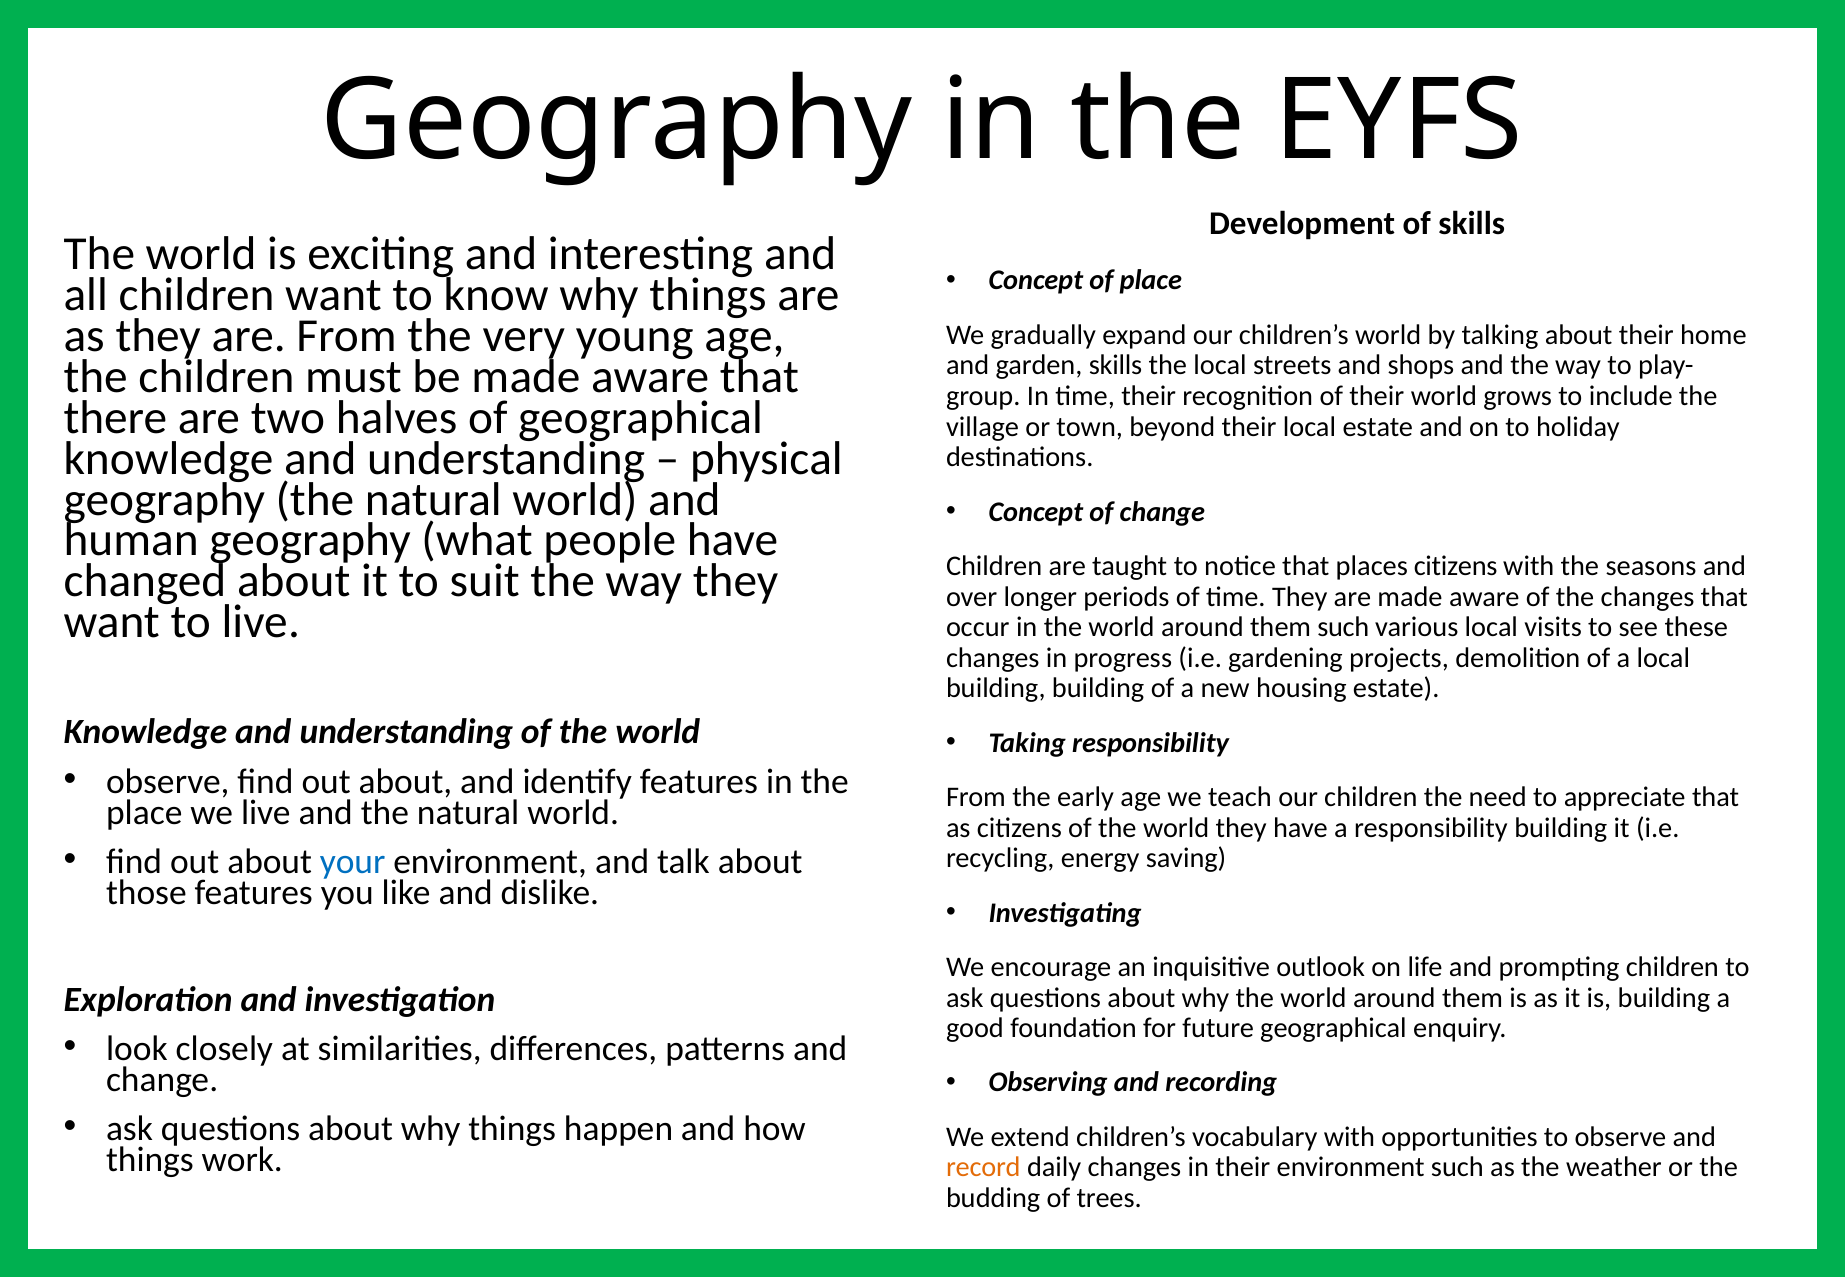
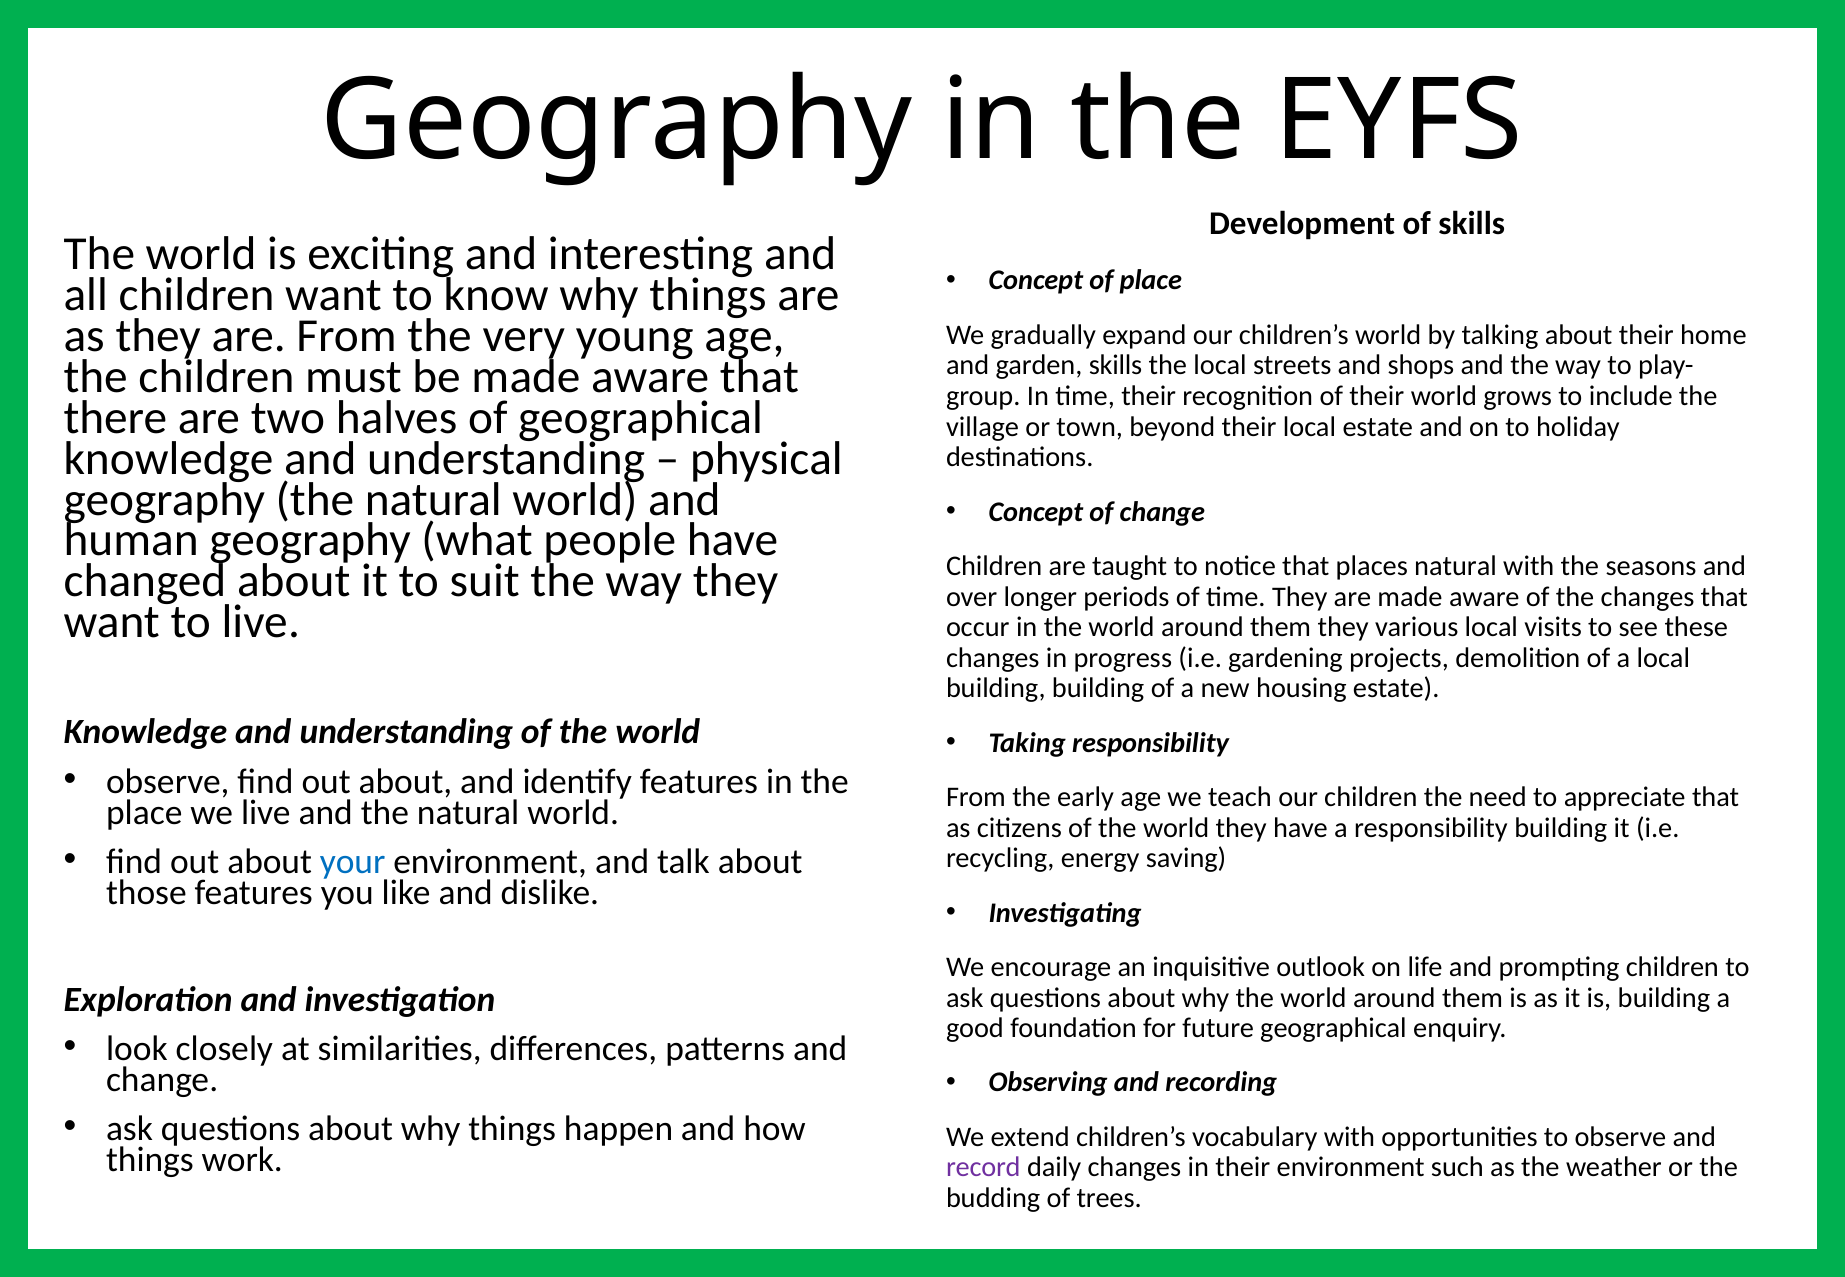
places citizens: citizens -> natural
them such: such -> they
record colour: orange -> purple
